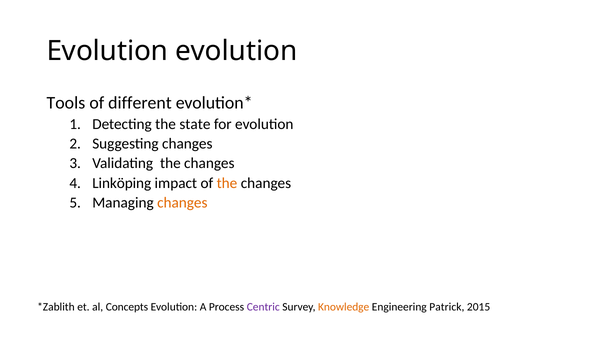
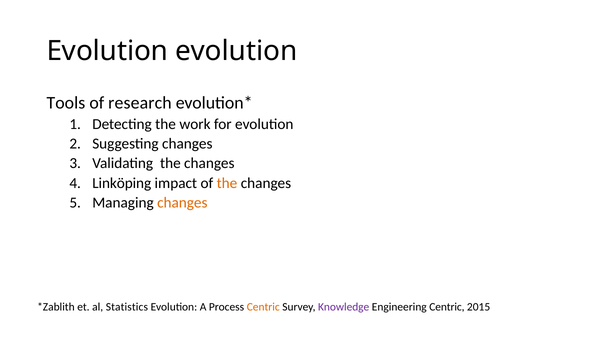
different: different -> research
state: state -> work
Concepts: Concepts -> Statistics
Centric at (263, 307) colour: purple -> orange
Knowledge colour: orange -> purple
Engineering Patrick: Patrick -> Centric
